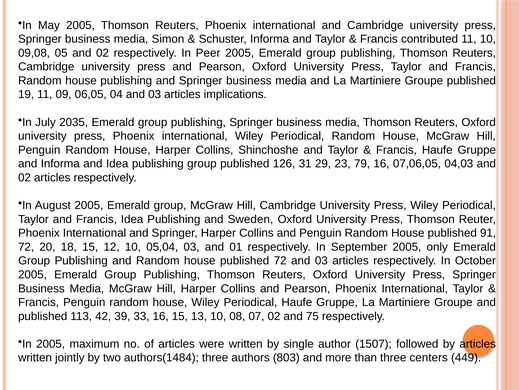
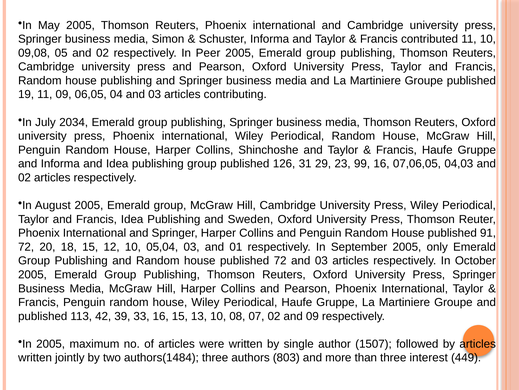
implications: implications -> contributing
2035: 2035 -> 2034
79: 79 -> 99
and 75: 75 -> 09
centers: centers -> interest
